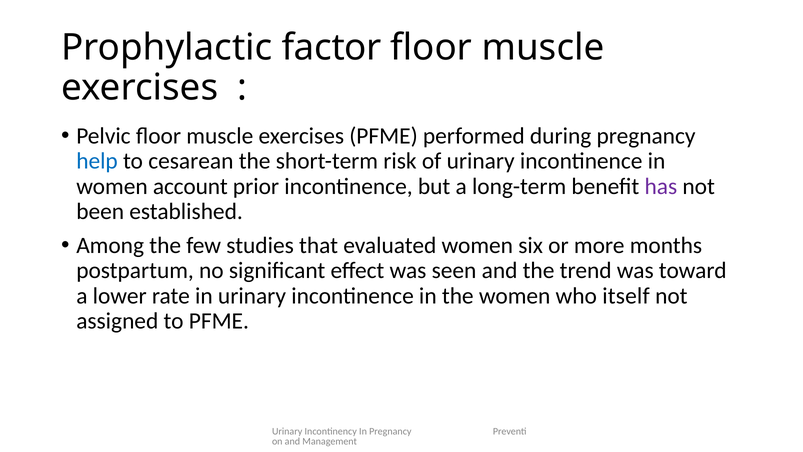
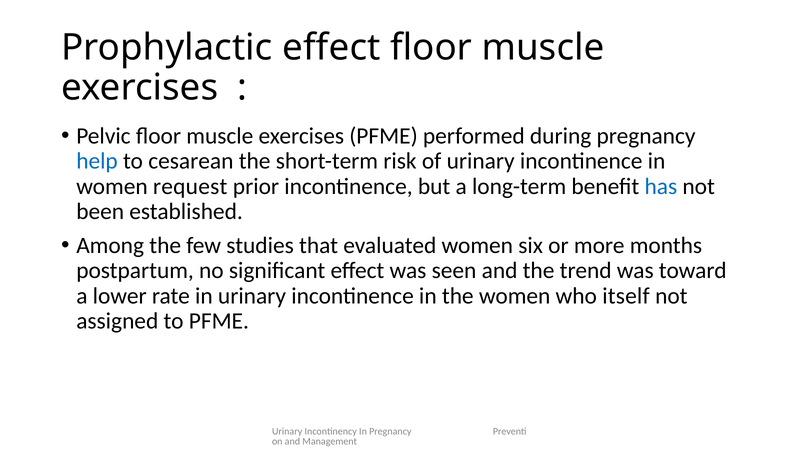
Prophylactic factor: factor -> effect
account: account -> request
has colour: purple -> blue
